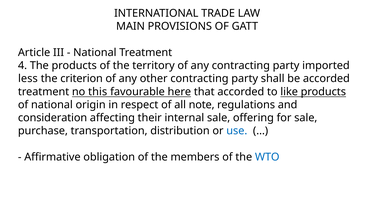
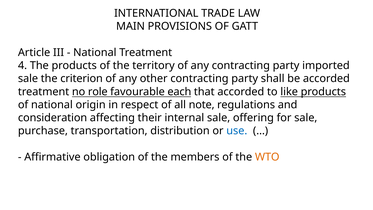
less at (28, 79): less -> sale
this: this -> role
here: here -> each
WTO colour: blue -> orange
